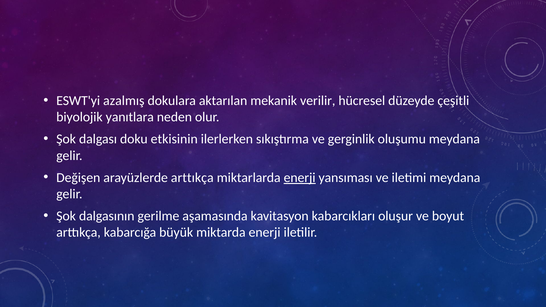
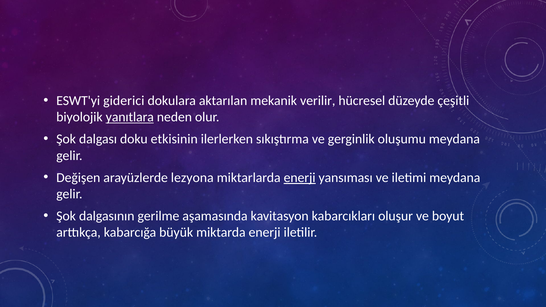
azalmış: azalmış -> giderici
yanıtlara underline: none -> present
arayüzlerde arttıkça: arttıkça -> lezyona
